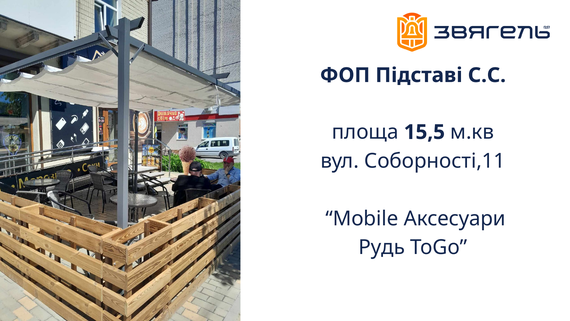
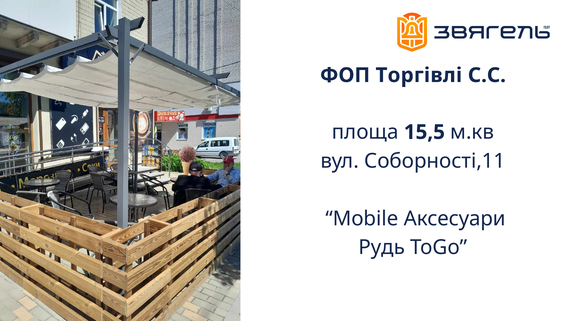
Підставі: Підставі -> Торгівлі
